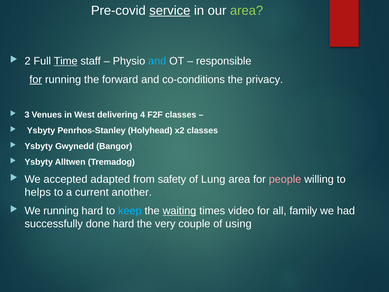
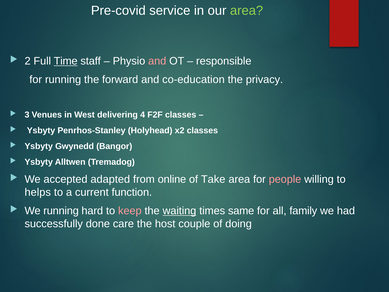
service underline: present -> none
and at (157, 61) colour: light blue -> pink
for at (36, 79) underline: present -> none
co-conditions: co-conditions -> co-education
safety: safety -> online
Lung: Lung -> Take
another: another -> function
keep colour: light blue -> pink
video: video -> same
done hard: hard -> care
very: very -> host
using: using -> doing
